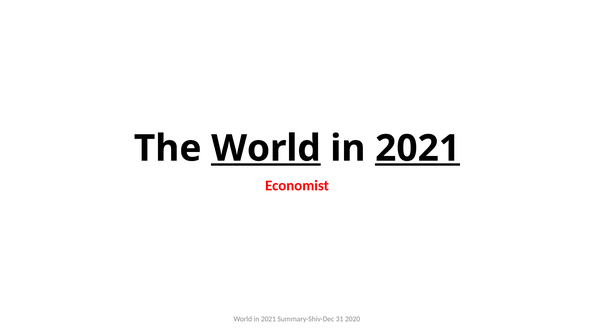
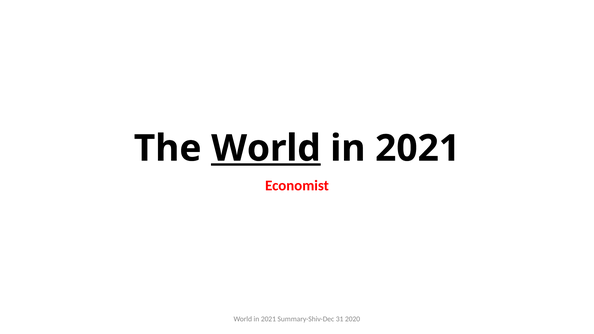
2021 at (418, 148) underline: present -> none
